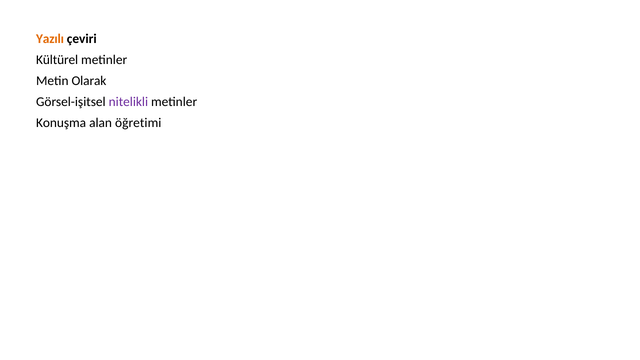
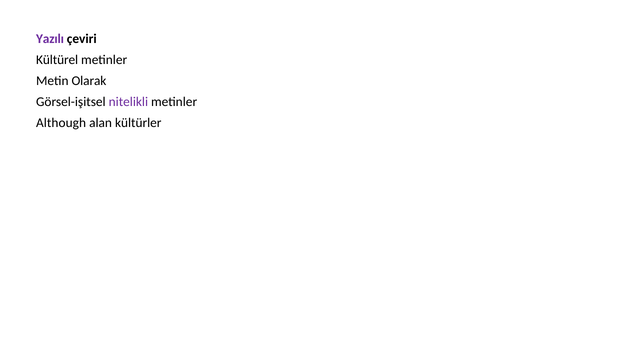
Yazılı colour: orange -> purple
Konuşma: Konuşma -> Although
öğretimi: öğretimi -> kültürler
